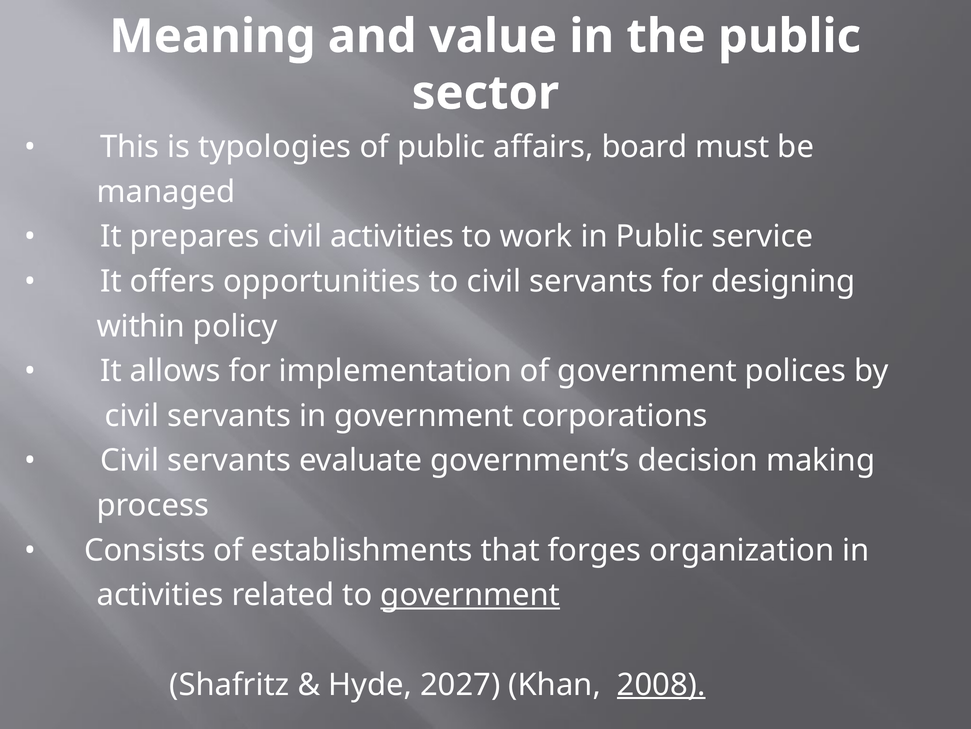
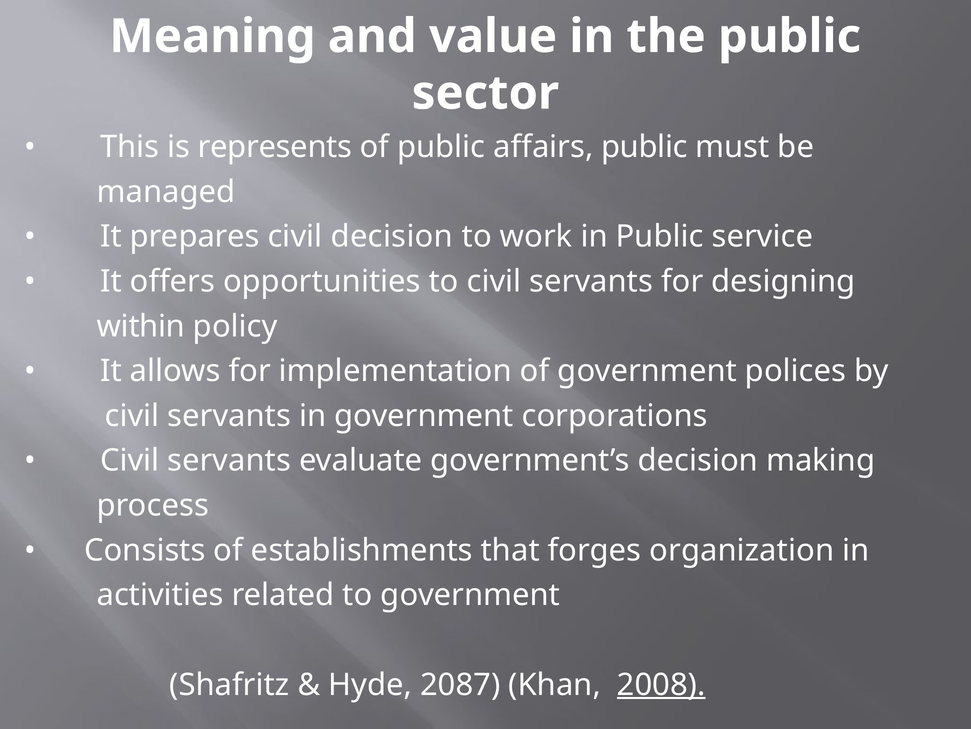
typologies: typologies -> represents
affairs board: board -> public
civil activities: activities -> decision
government at (470, 595) underline: present -> none
2027: 2027 -> 2087
